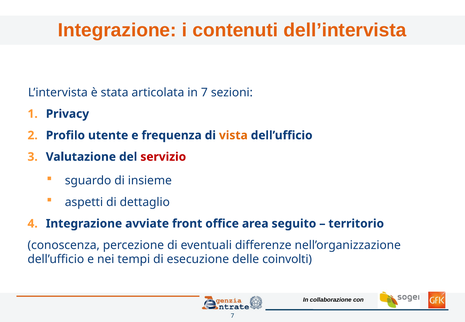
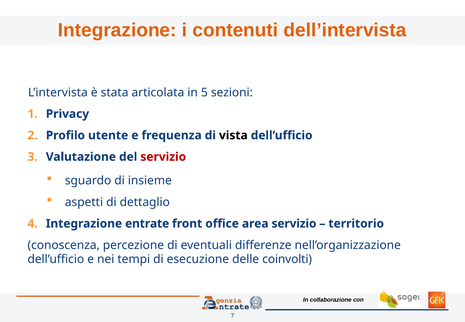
in 7: 7 -> 5
vista colour: orange -> black
avviate: avviate -> entrate
area seguito: seguito -> servizio
